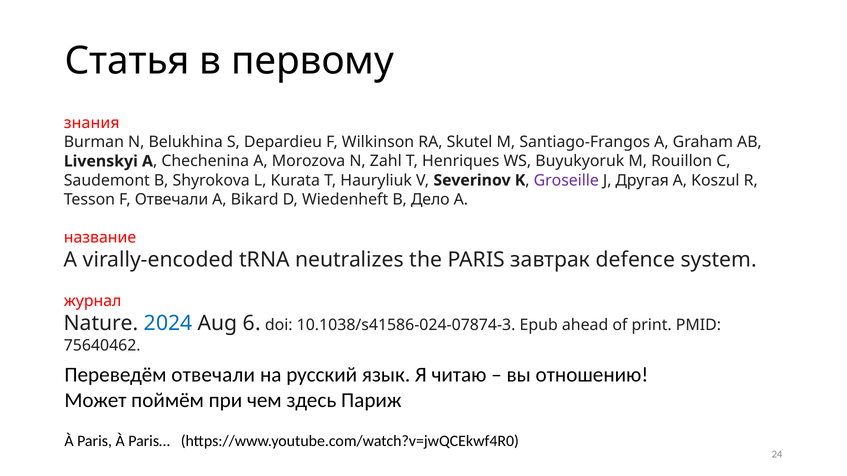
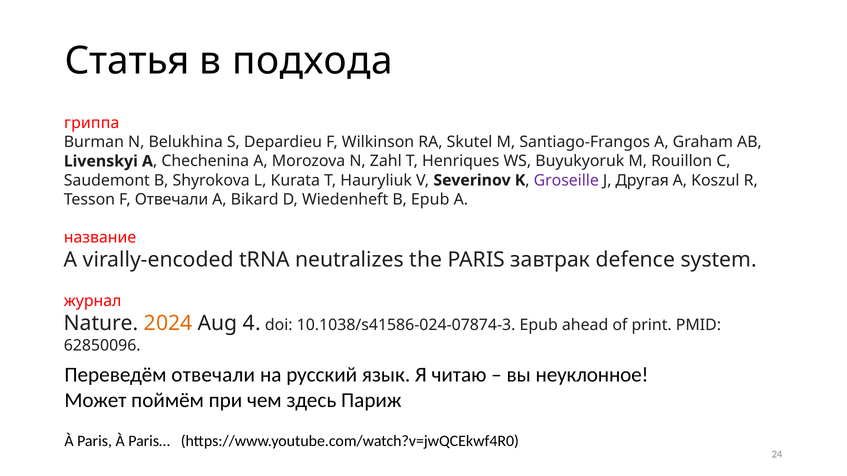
первому: первому -> подхода
знания: знания -> гриппа
B Дело: Дело -> Epub
2024 colour: blue -> orange
6: 6 -> 4
75640462: 75640462 -> 62850096
отношению: отношению -> неуклонное
